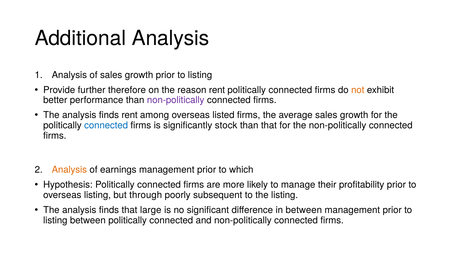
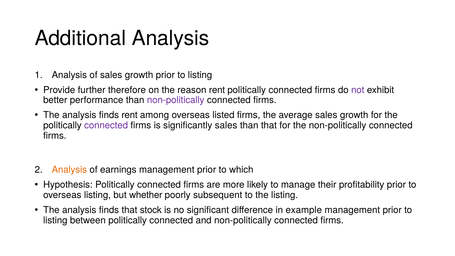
not colour: orange -> purple
connected at (106, 125) colour: blue -> purple
significantly stock: stock -> sales
through: through -> whether
large: large -> stock
in between: between -> example
